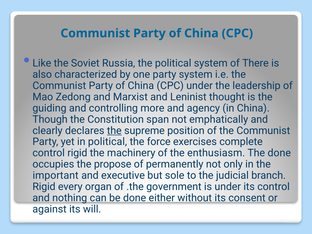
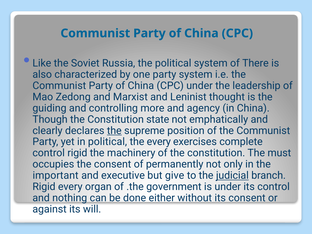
span: span -> state
the force: force -> every
of the enthusiasm: enthusiasm -> constitution
The done: done -> must
the propose: propose -> consent
sole: sole -> give
judicial underline: none -> present
